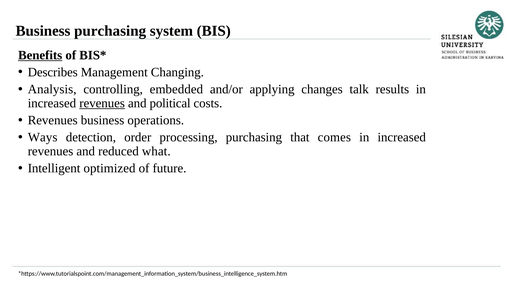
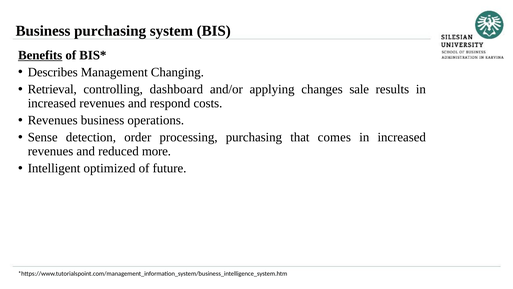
Analysis: Analysis -> Retrieval
embedded: embedded -> dashboard
talk: talk -> sale
revenues at (102, 103) underline: present -> none
political: political -> respond
Ways: Ways -> Sense
what: what -> more
